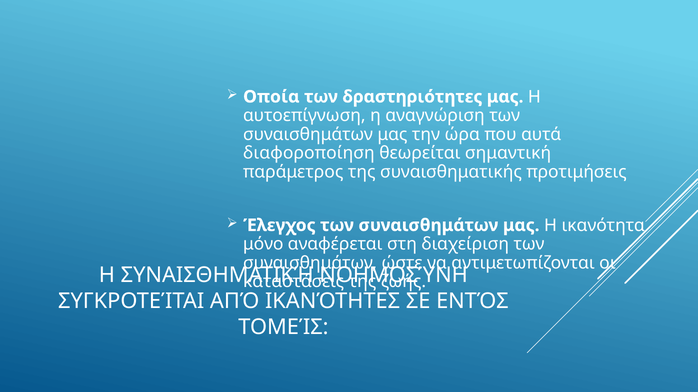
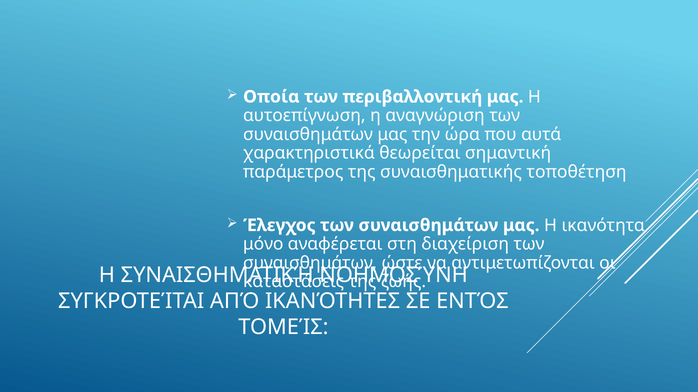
δραστηριότητες: δραστηριότητες -> περιβαλλοντική
διαφοροποίηση: διαφοροποίηση -> χαρακτηριστικά
προτιμήσεις: προτιμήσεις -> τοποθέτηση
